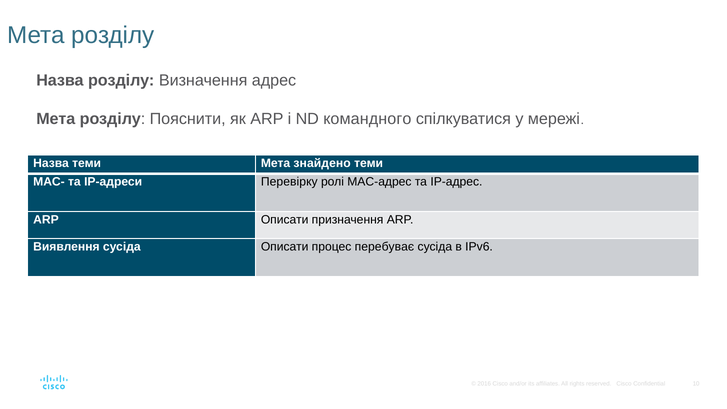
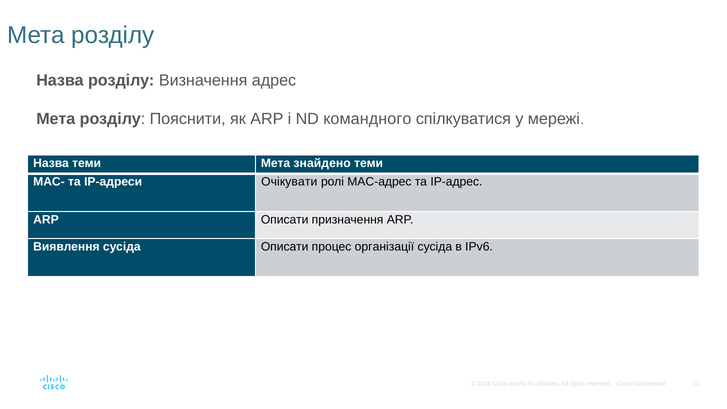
Перевірку: Перевірку -> Очікувати
перебуває: перебуває -> організації
